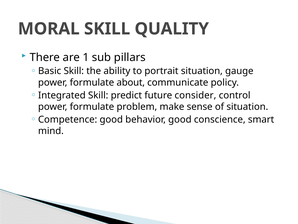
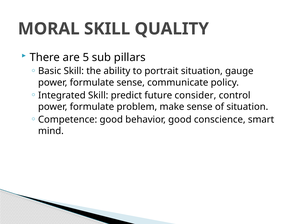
1: 1 -> 5
formulate about: about -> sense
